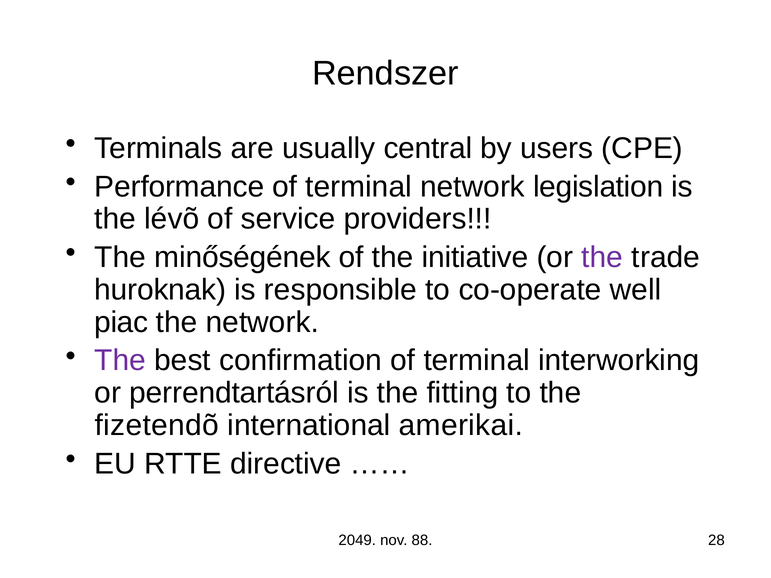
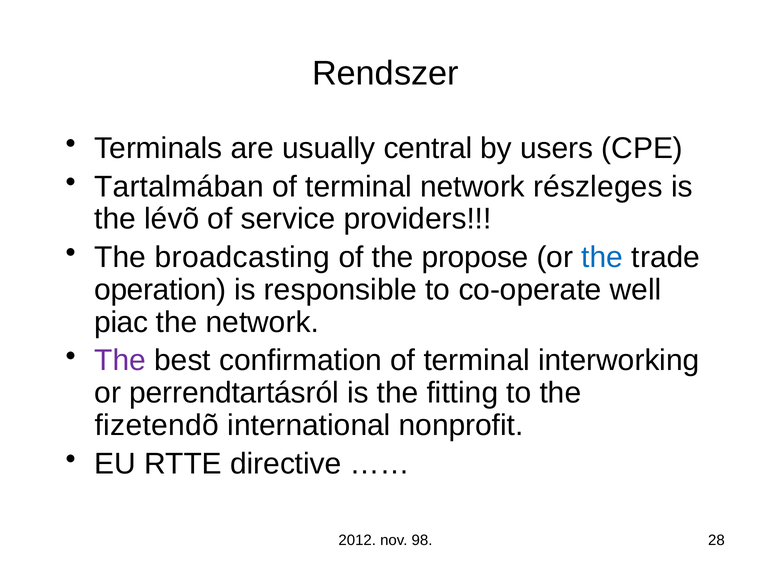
Performance: Performance -> Tartalmában
legislation: legislation -> részleges
minőségének: minőségének -> broadcasting
initiative: initiative -> propose
the at (602, 258) colour: purple -> blue
huroknak: huroknak -> operation
amerikai: amerikai -> nonprofit
2049: 2049 -> 2012
88: 88 -> 98
